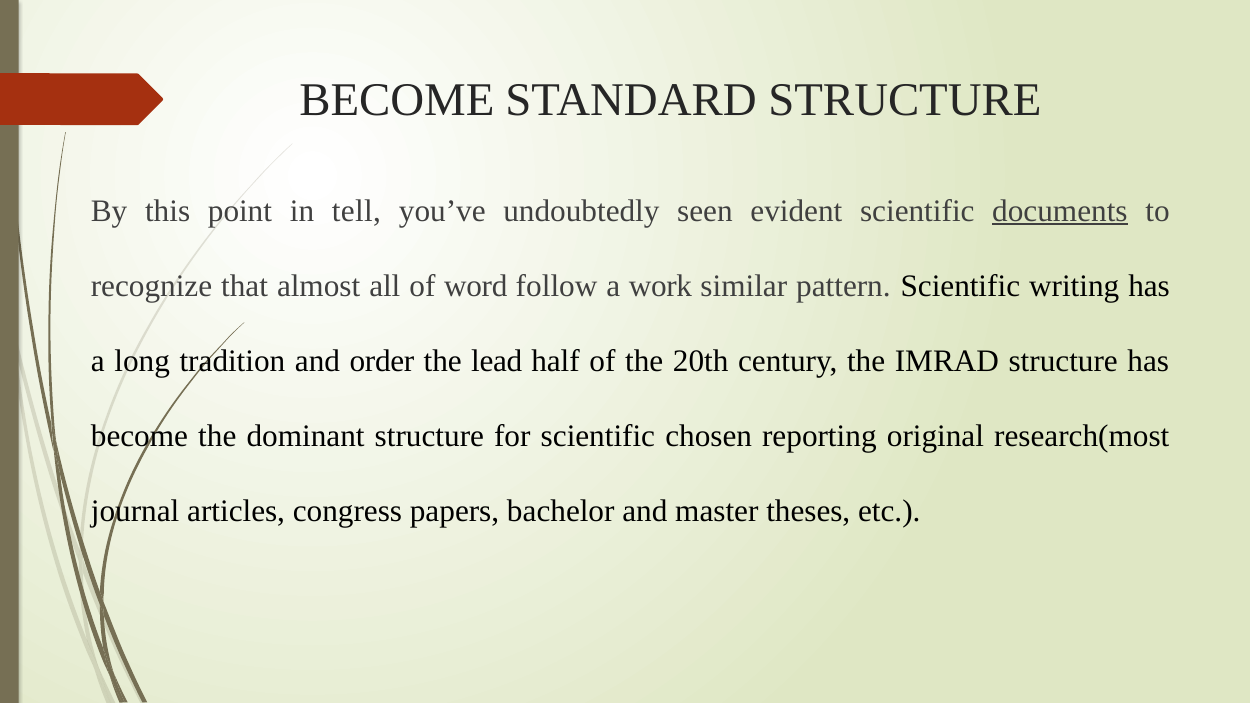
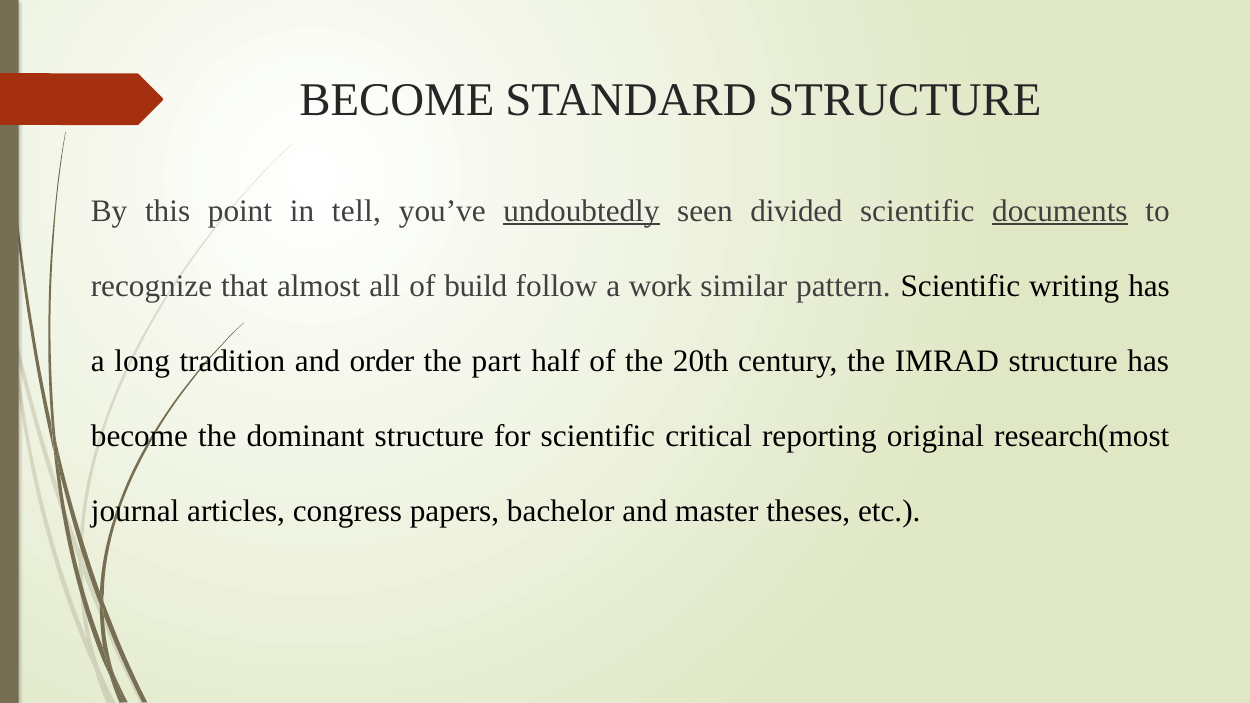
undoubtedly underline: none -> present
evident: evident -> divided
word: word -> build
lead: lead -> part
chosen: chosen -> critical
